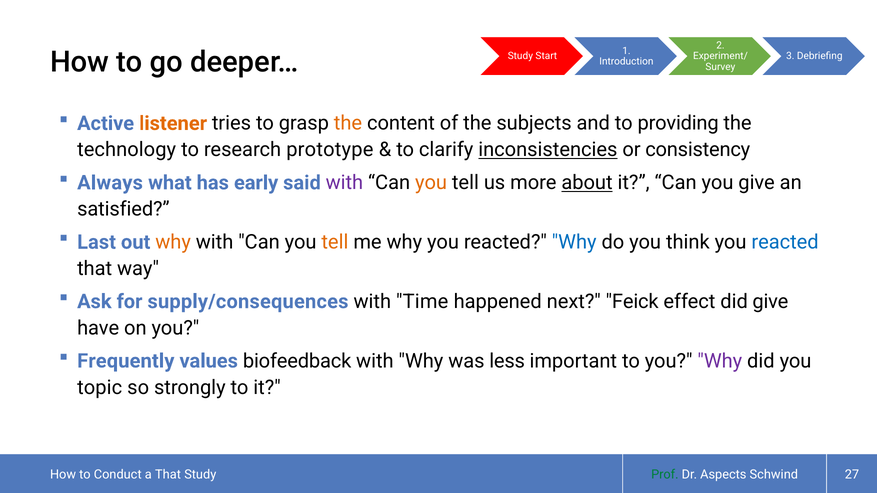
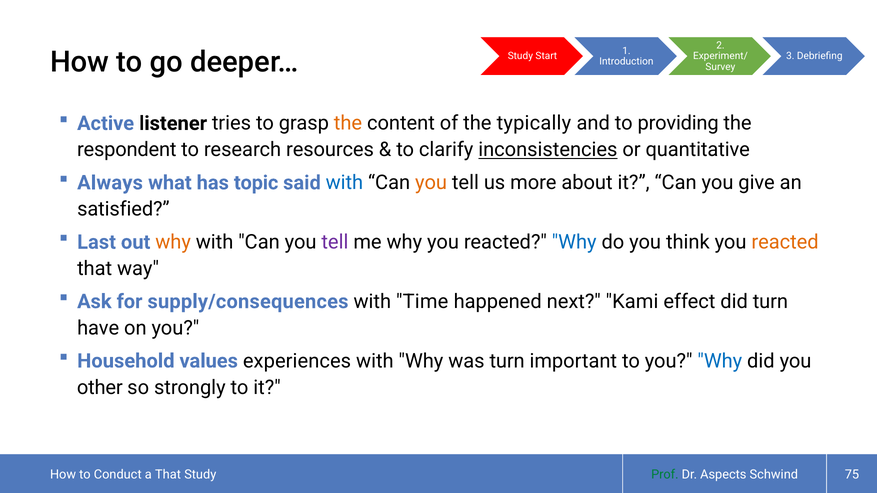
listener colour: orange -> black
subjects: subjects -> typically
technology: technology -> respondent
prototype: prototype -> resources
consistency: consistency -> quantitative
early: early -> topic
with at (344, 183) colour: purple -> blue
about underline: present -> none
tell at (335, 242) colour: orange -> purple
reacted at (785, 242) colour: blue -> orange
Feick: Feick -> Kami
did give: give -> turn
Frequently: Frequently -> Household
biofeedback: biofeedback -> experiences
was less: less -> turn
Why at (720, 361) colour: purple -> blue
topic: topic -> other
27: 27 -> 75
